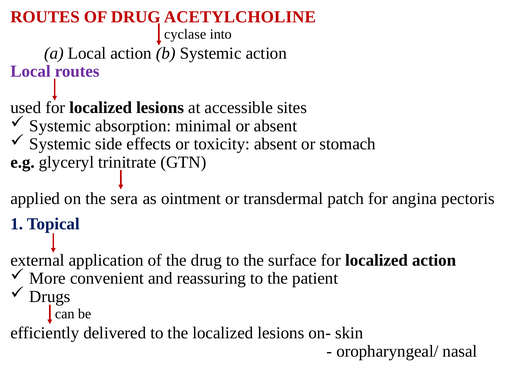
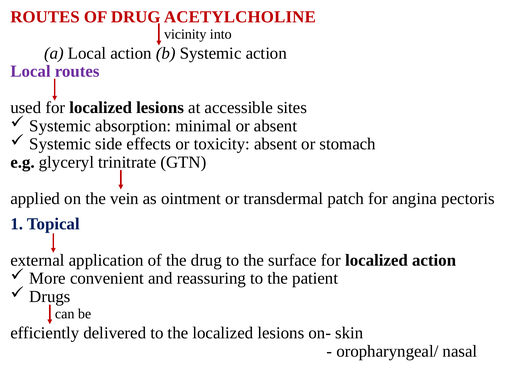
cyclase: cyclase -> vicinity
sera: sera -> vein
